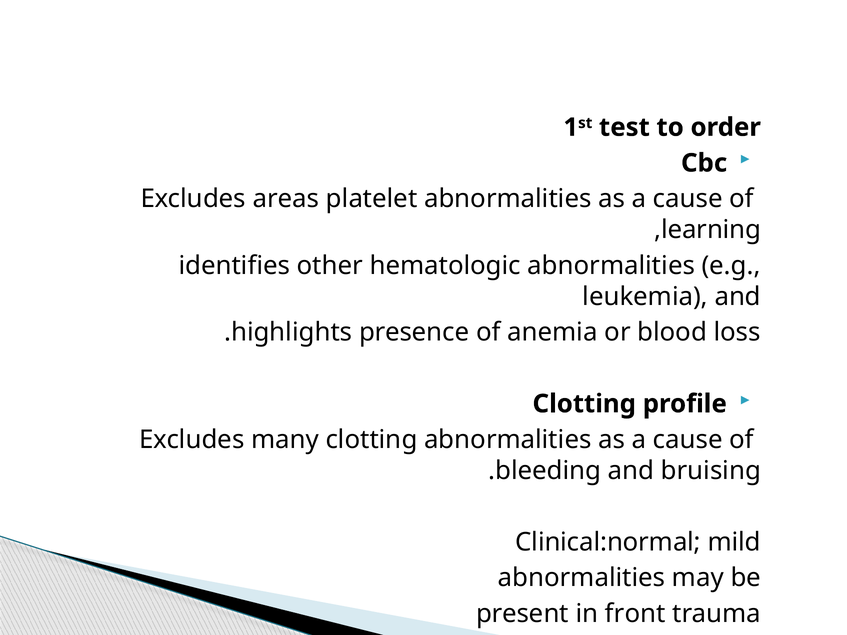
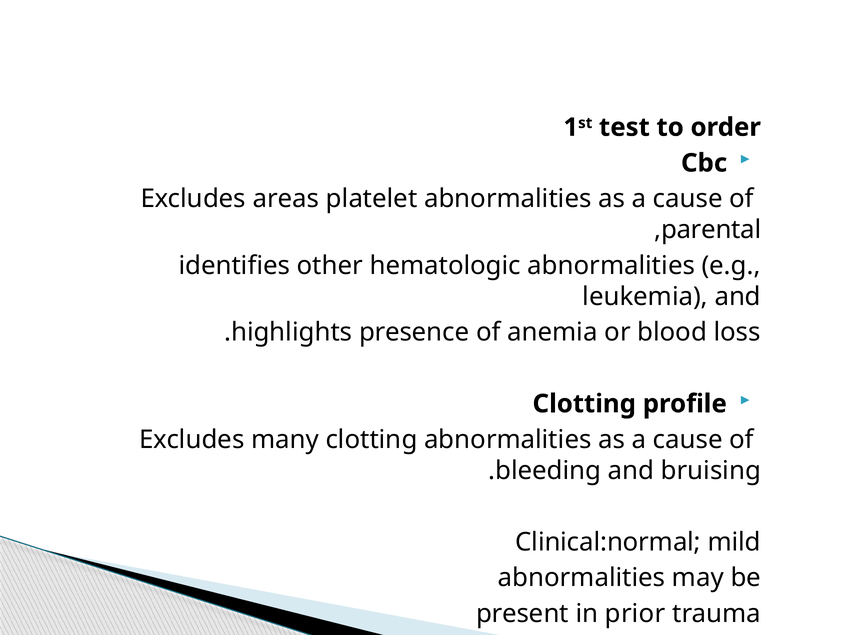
learning: learning -> parental
front: front -> prior
